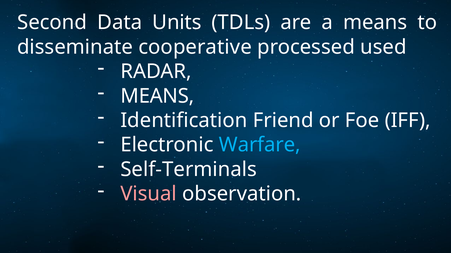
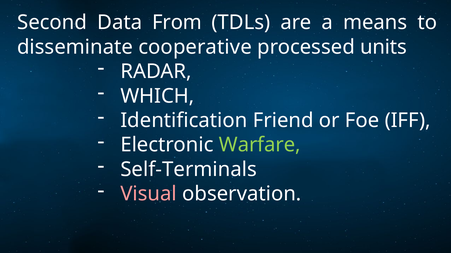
Units: Units -> From
used: used -> units
MEANS at (157, 96): MEANS -> WHICH
Warfare at (260, 145) colour: light blue -> light green
